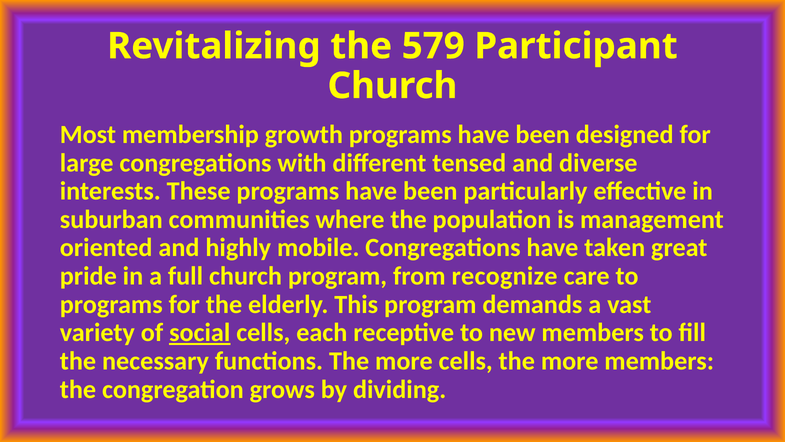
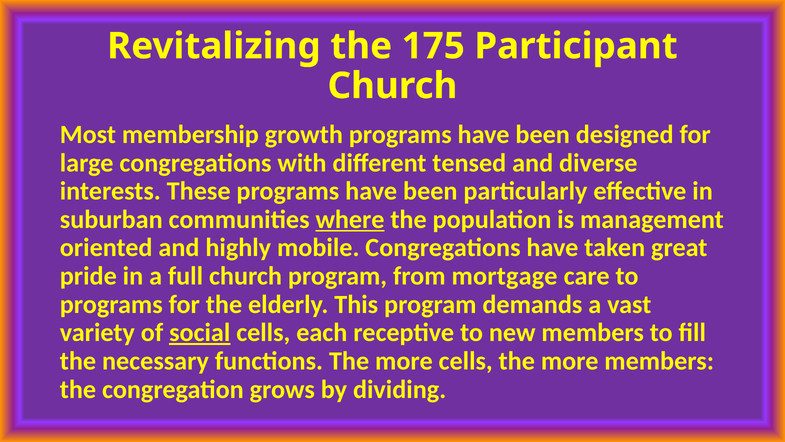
579: 579 -> 175
where underline: none -> present
recognize: recognize -> mortgage
